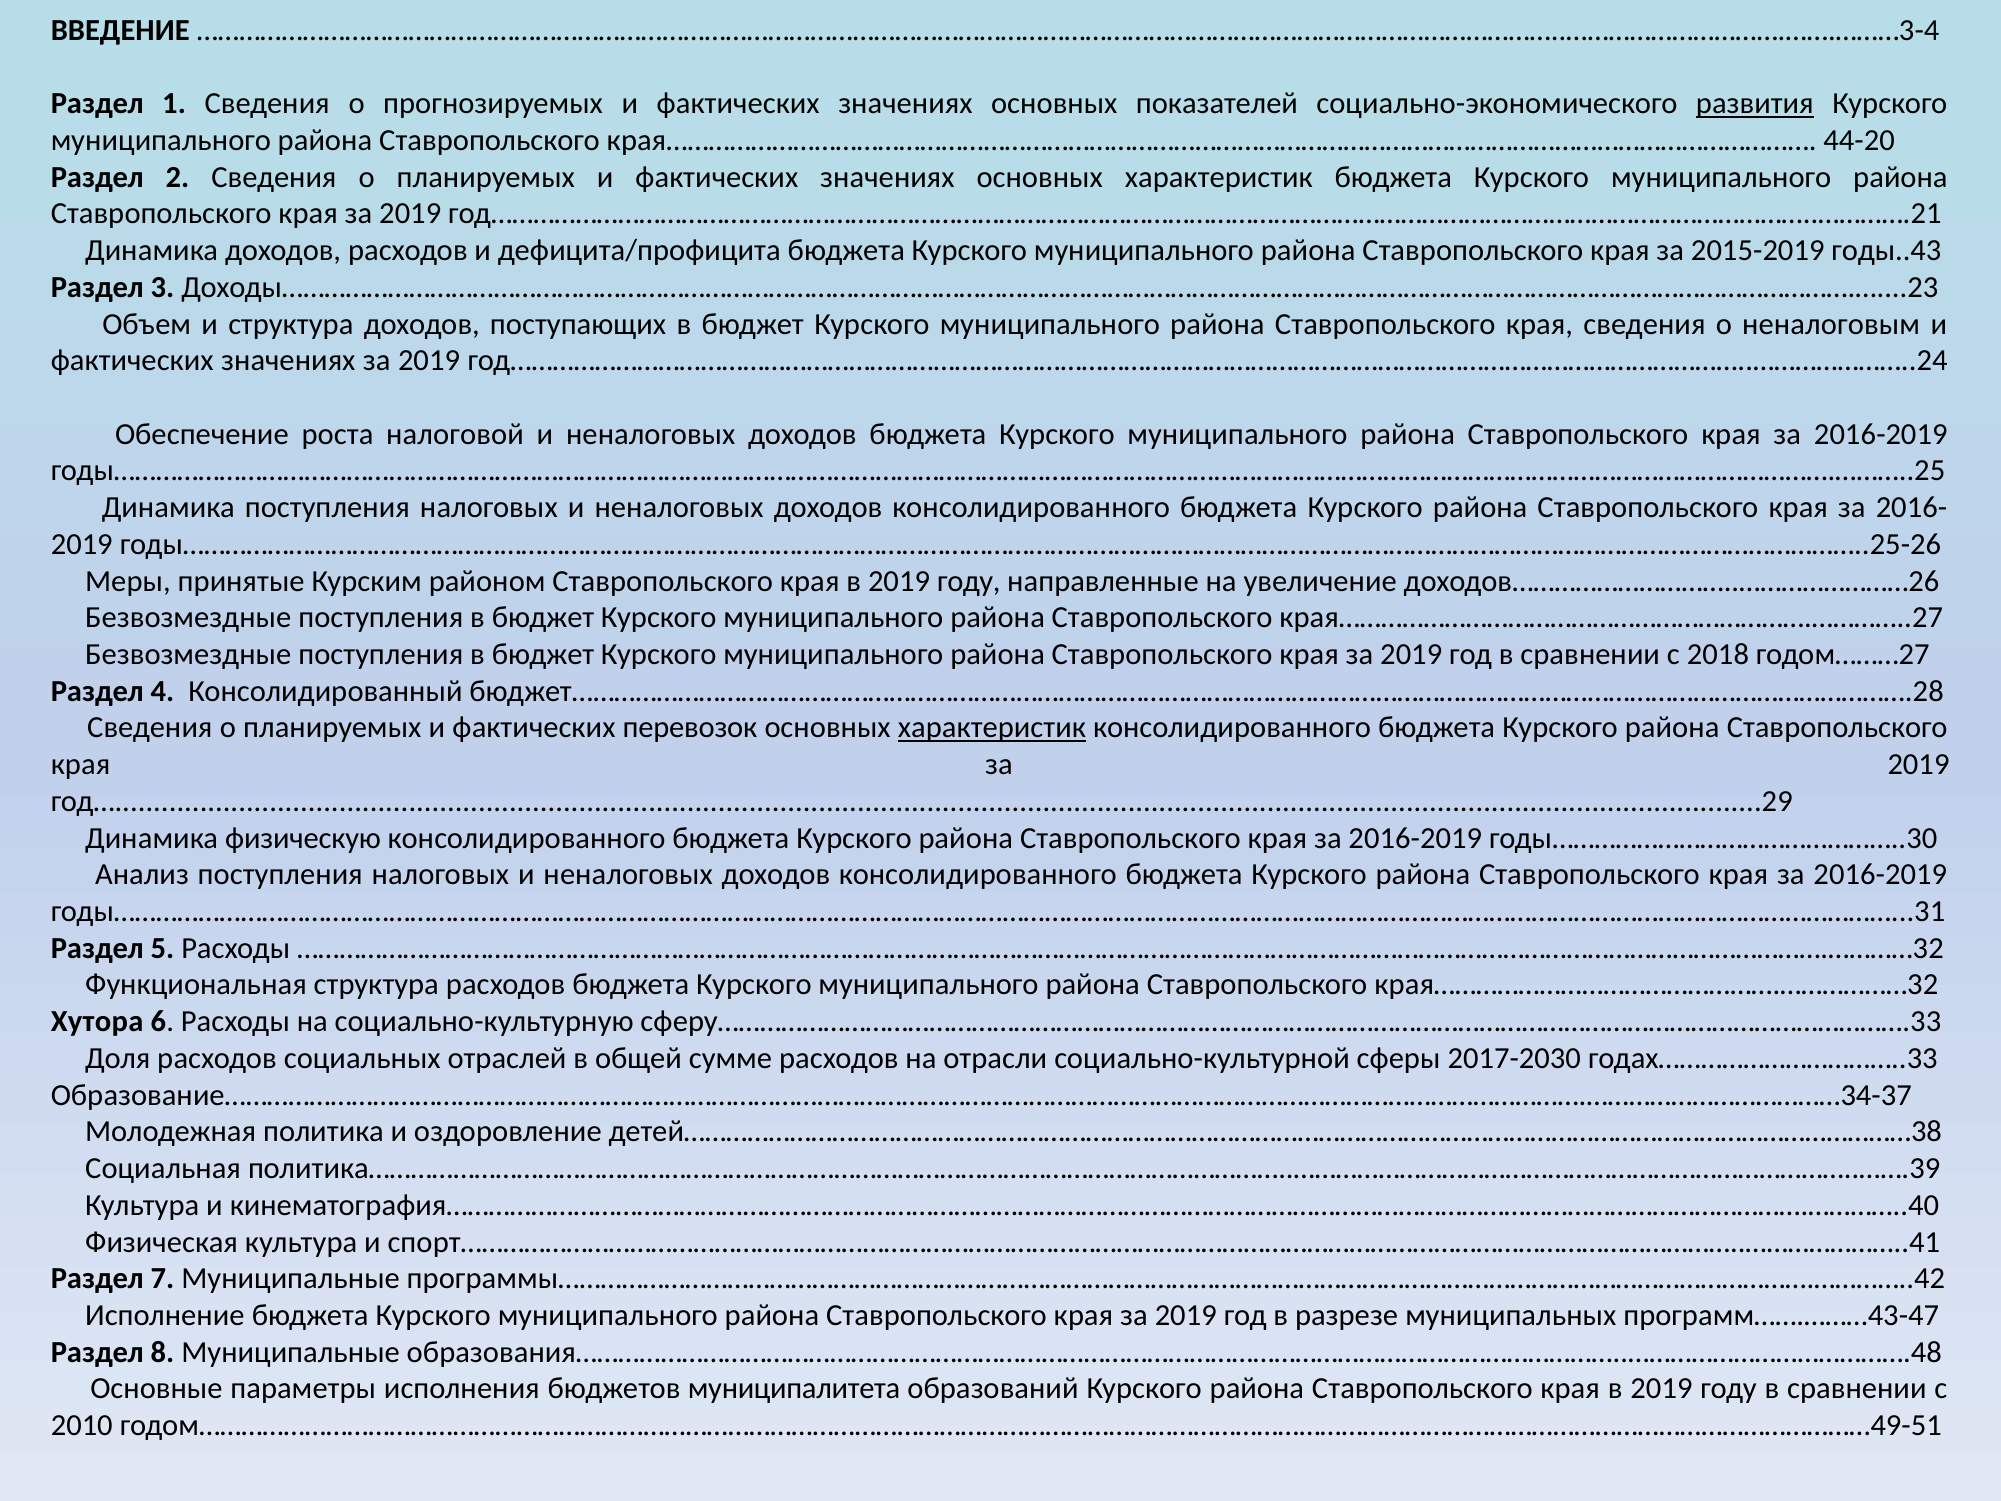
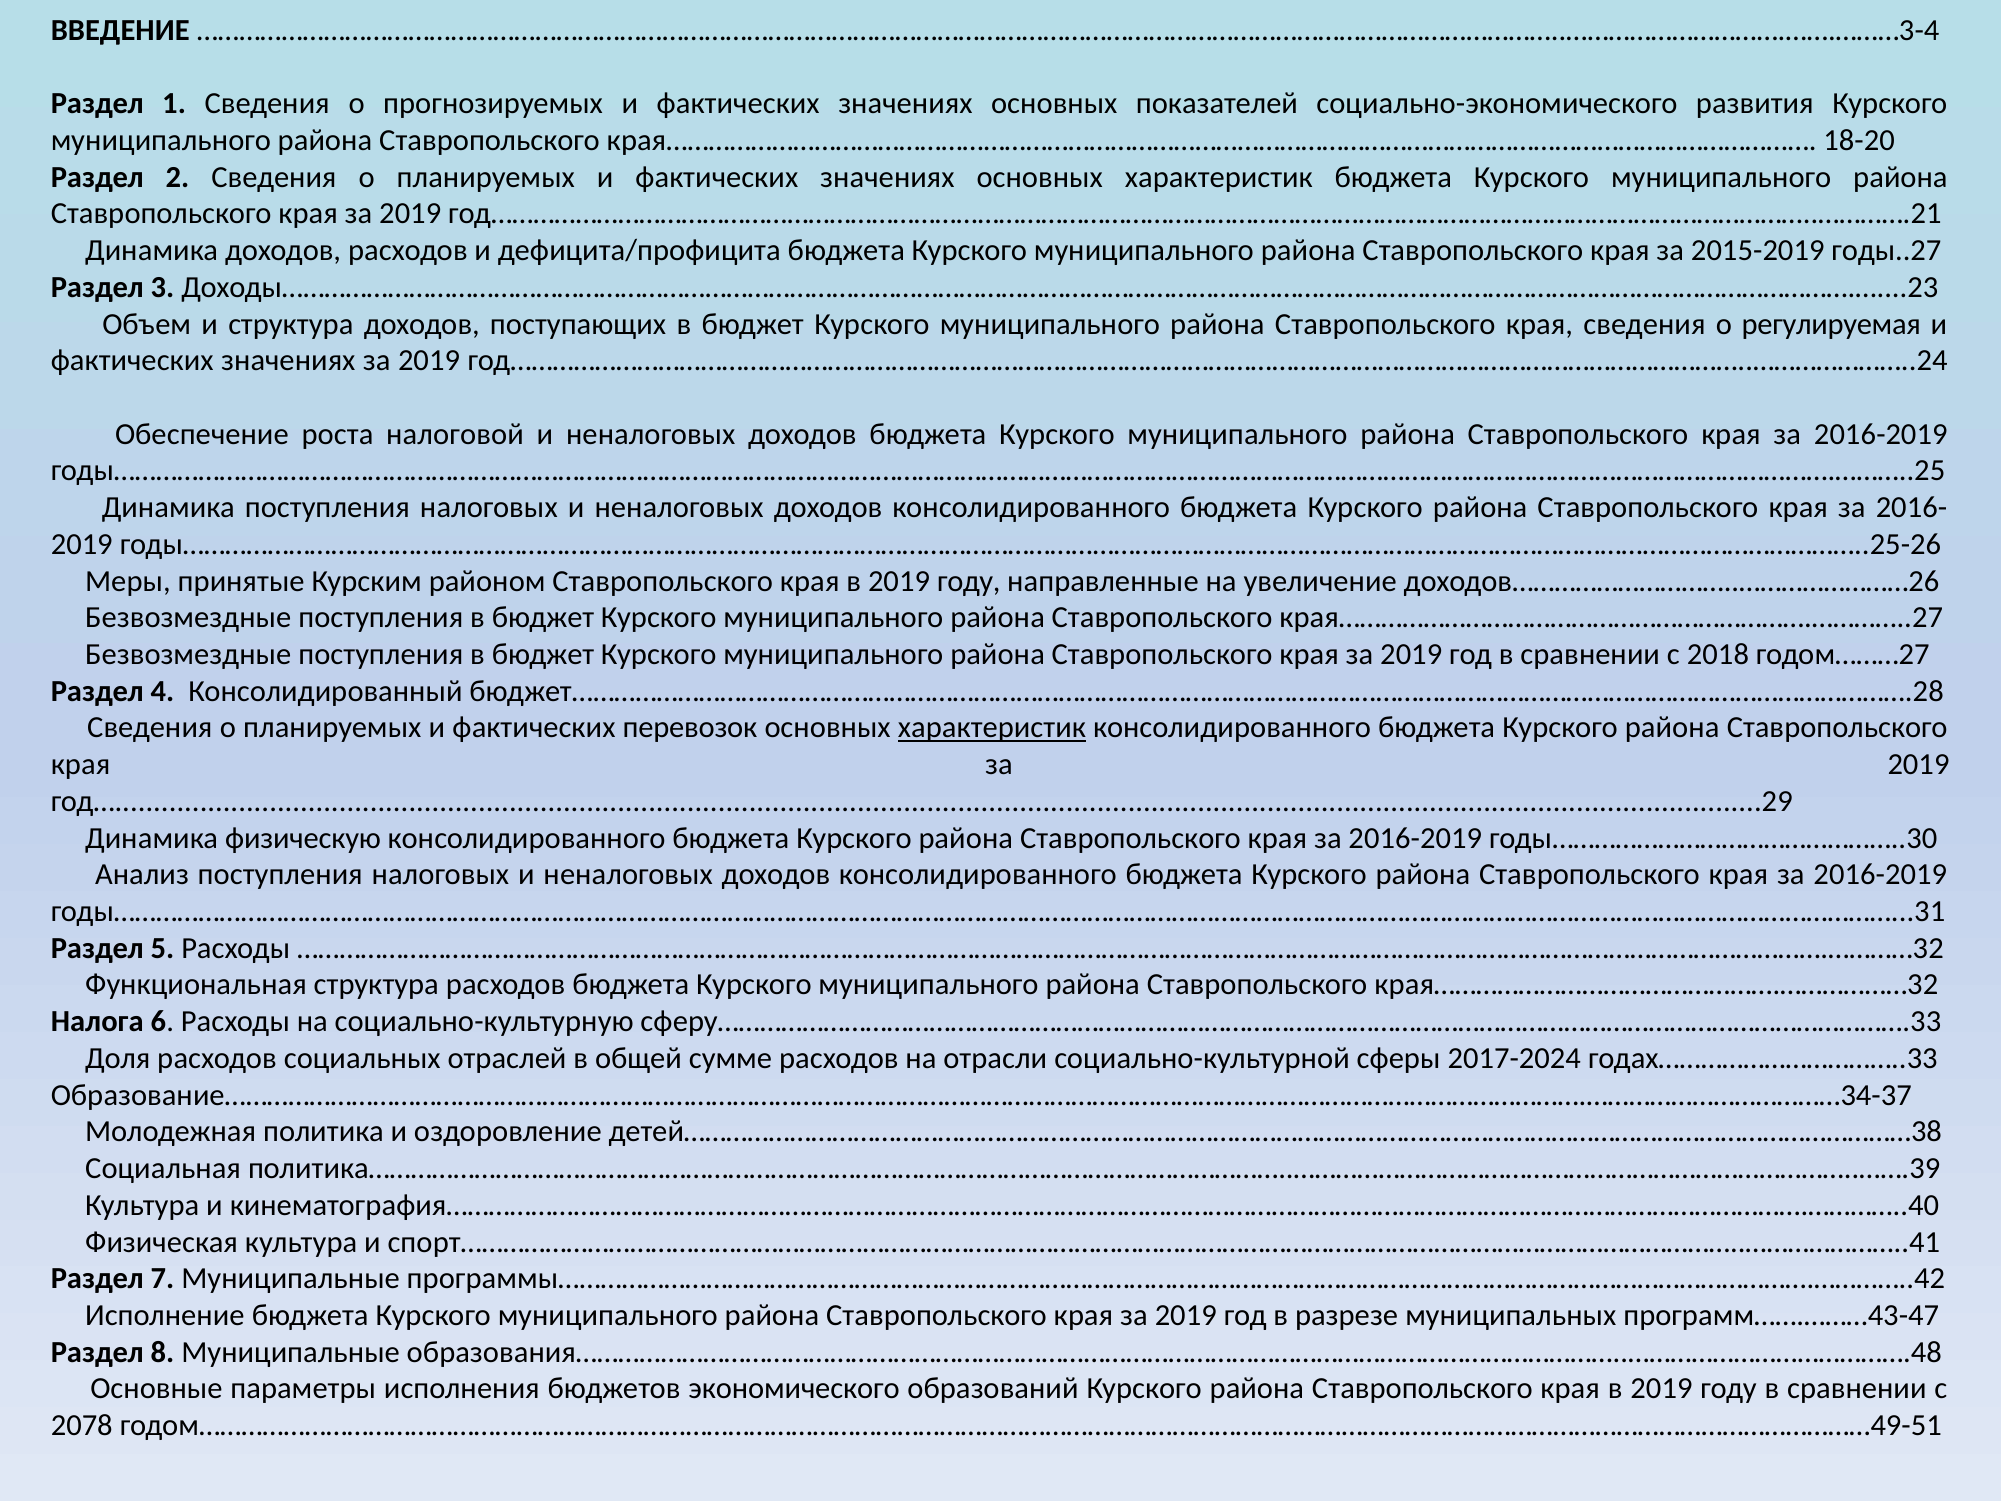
развития underline: present -> none
44-20: 44-20 -> 18-20
годы..43: годы..43 -> годы..27
неналоговым: неналоговым -> регулируемая
Хутора: Хутора -> Налога
2017-2030: 2017-2030 -> 2017-2024
муниципалитета: муниципалитета -> экономического
2010: 2010 -> 2078
